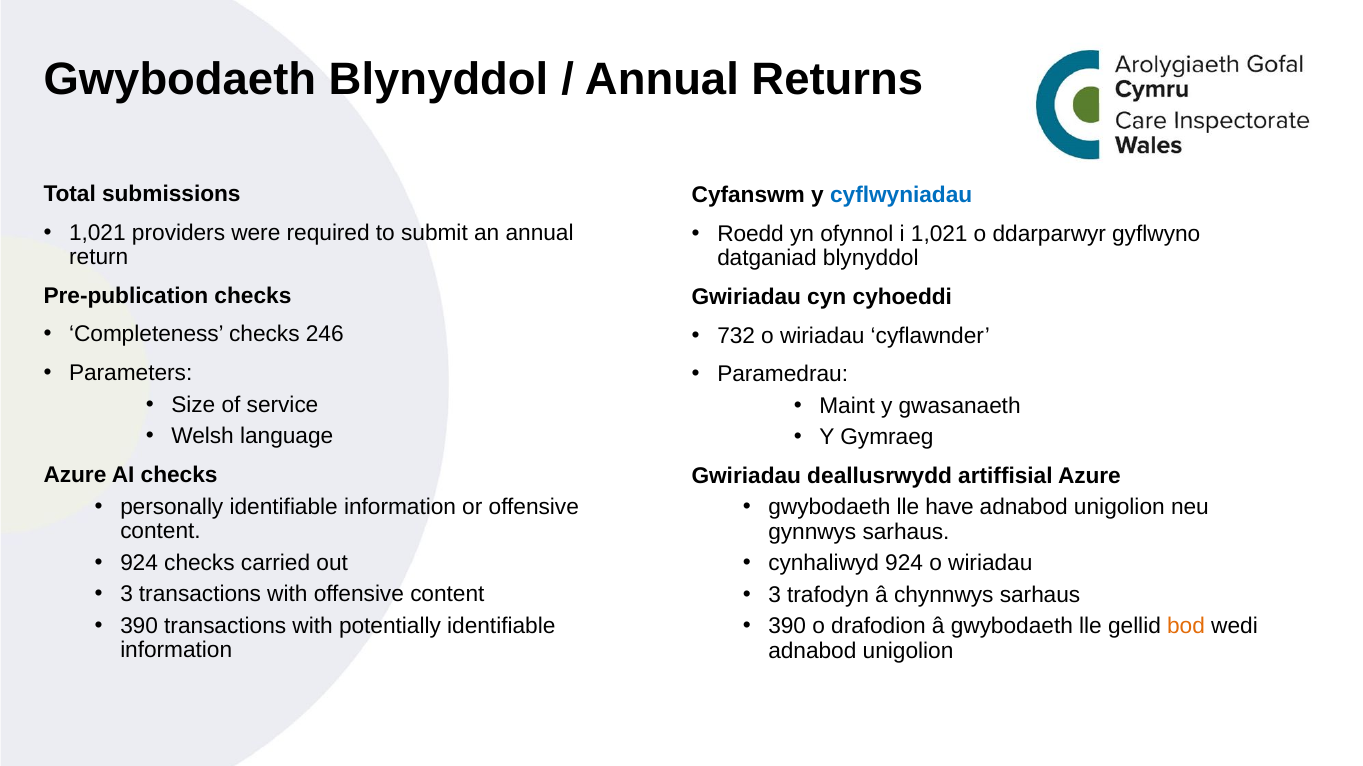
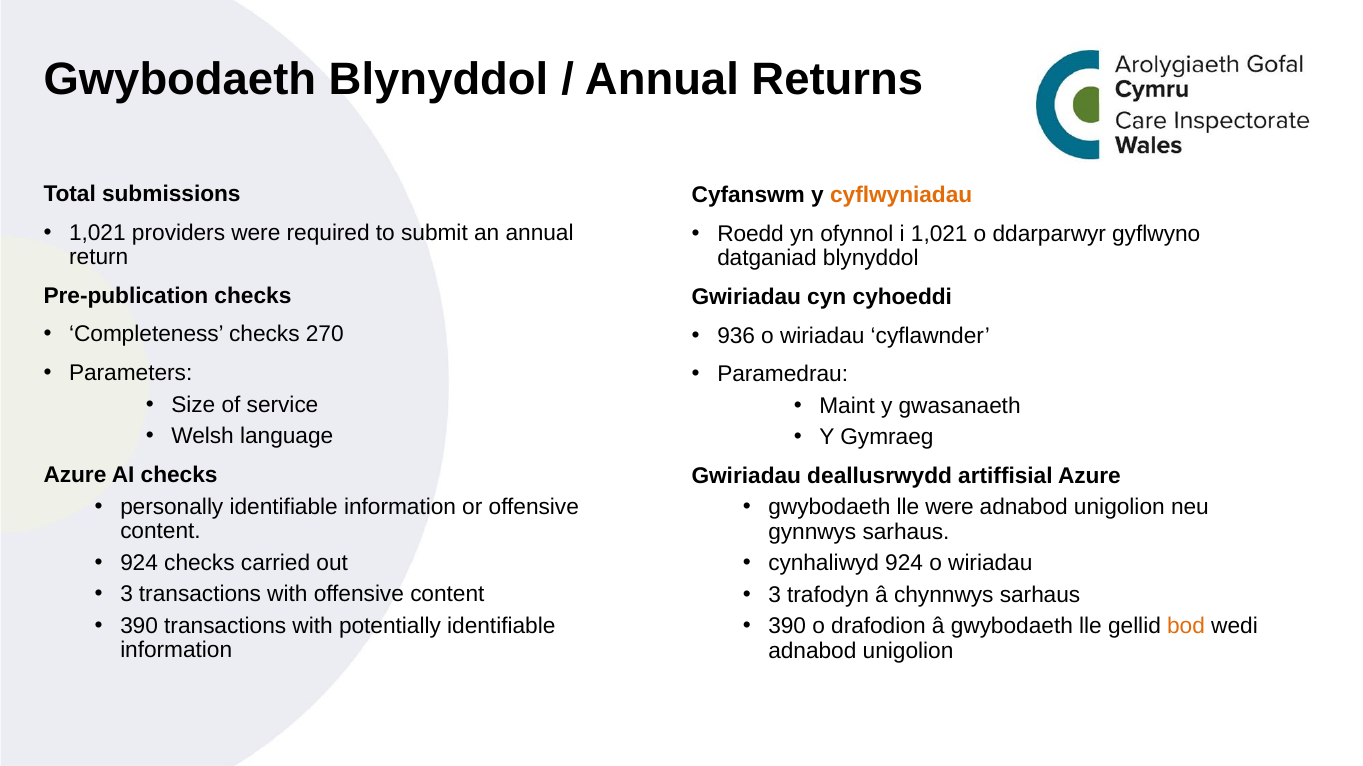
cyflwyniadau colour: blue -> orange
246: 246 -> 270
732: 732 -> 936
lle have: have -> were
